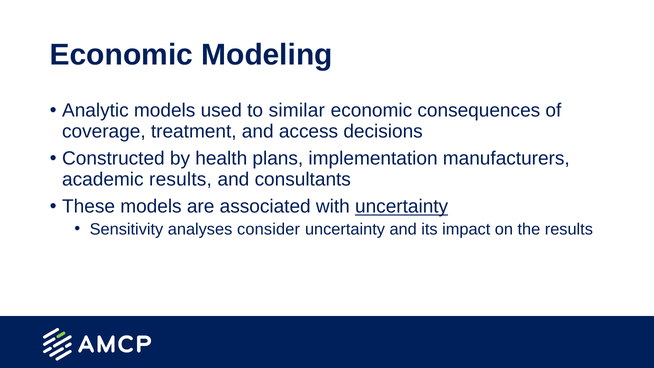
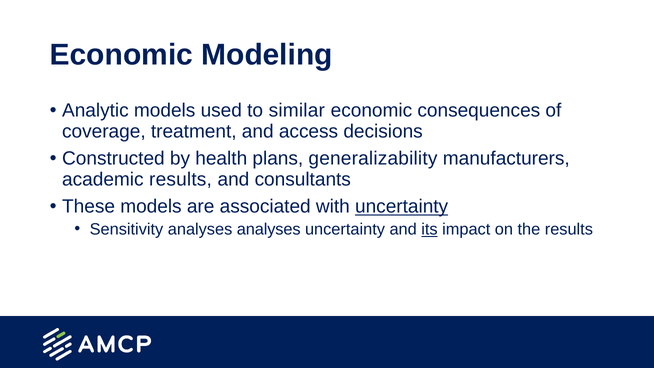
implementation: implementation -> generalizability
analyses consider: consider -> analyses
its underline: none -> present
